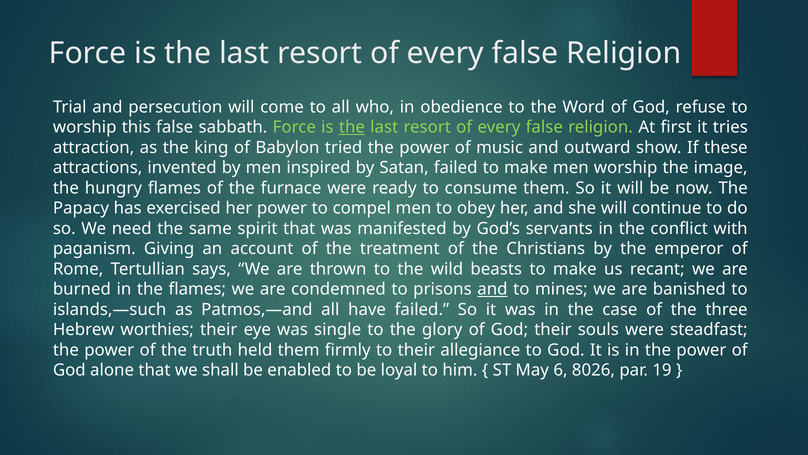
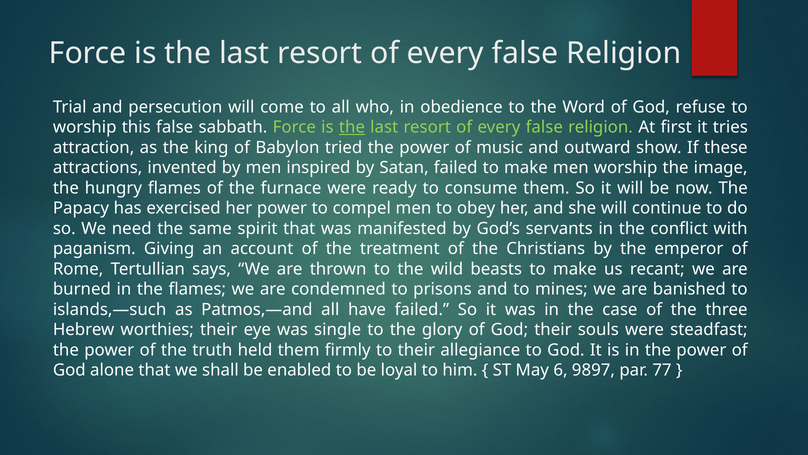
and at (492, 289) underline: present -> none
8026: 8026 -> 9897
19: 19 -> 77
